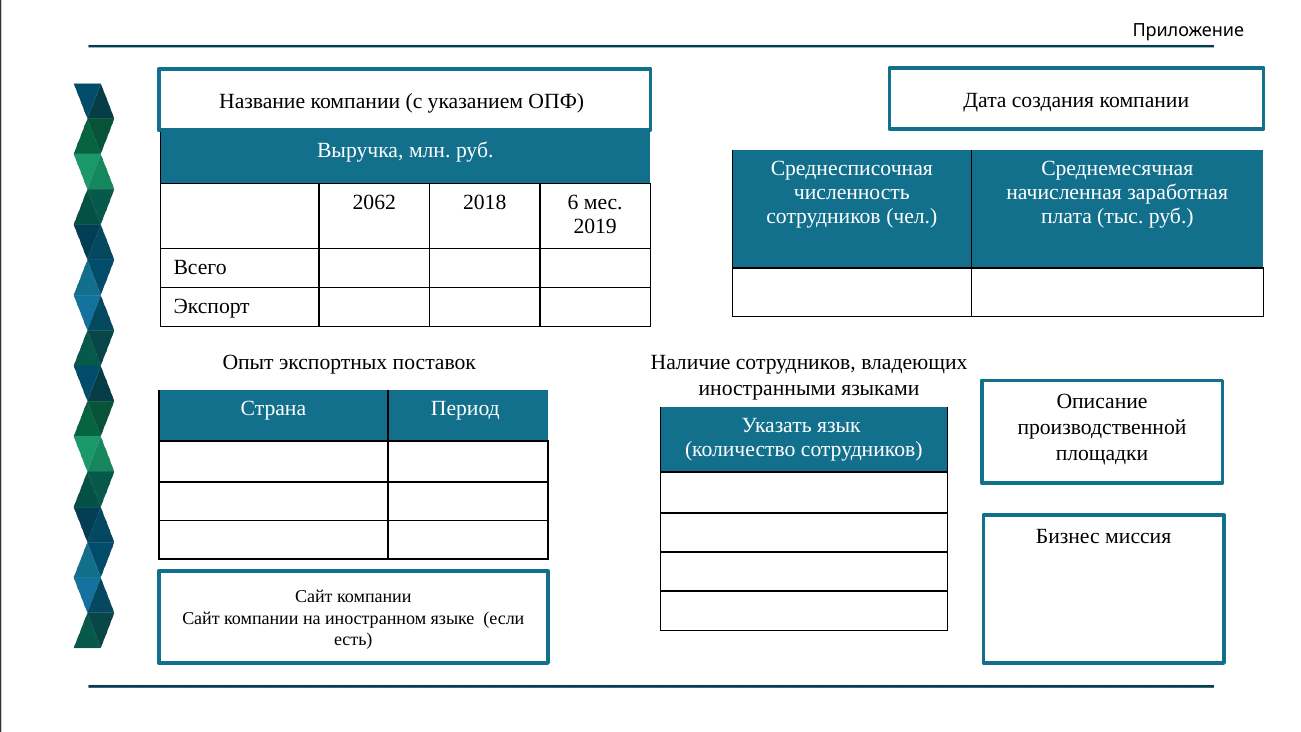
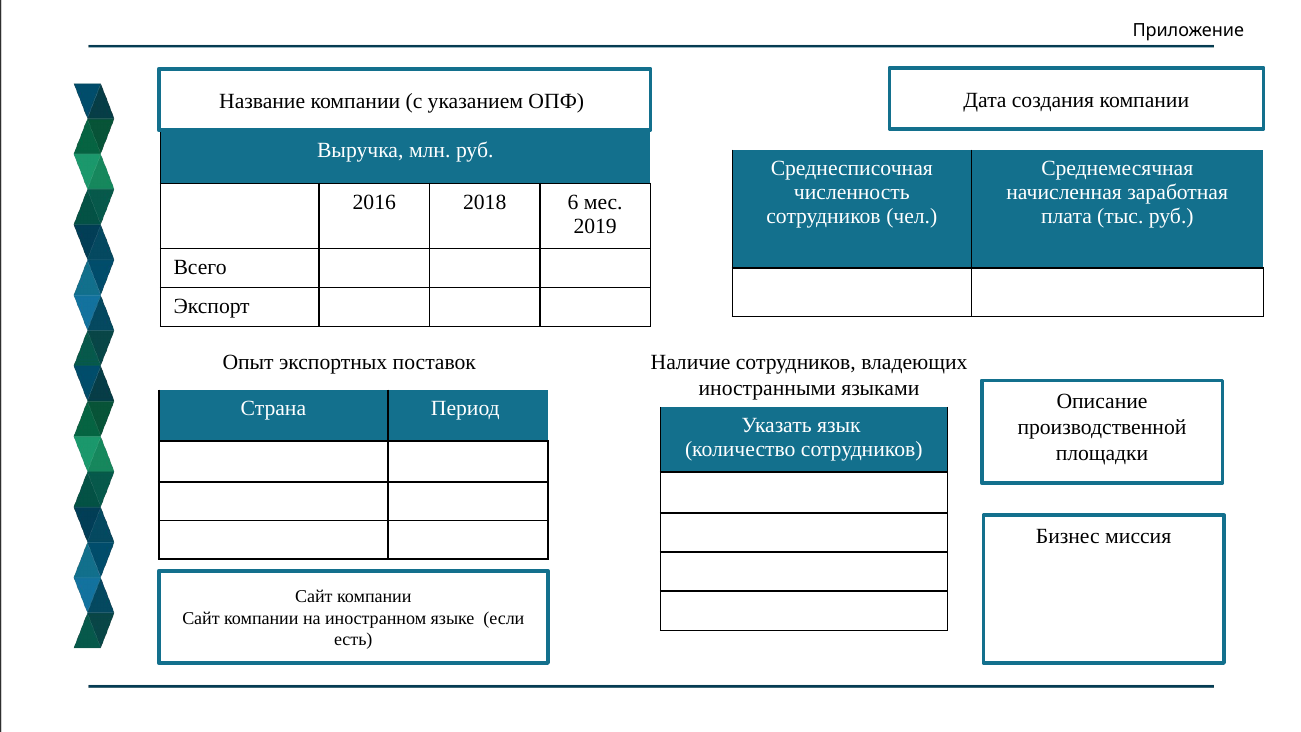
2062: 2062 -> 2016
